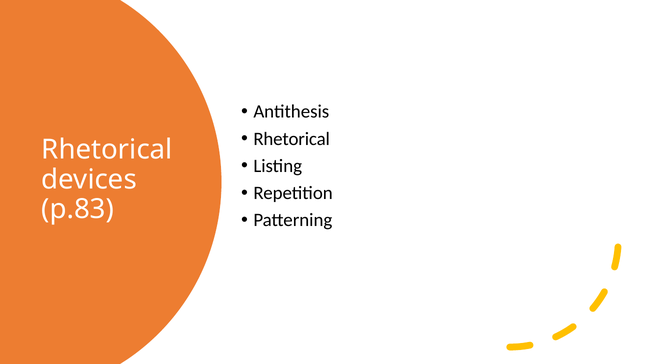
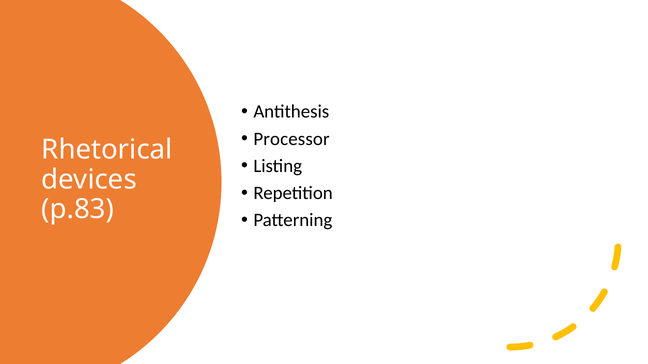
Rhetorical at (292, 139): Rhetorical -> Processor
